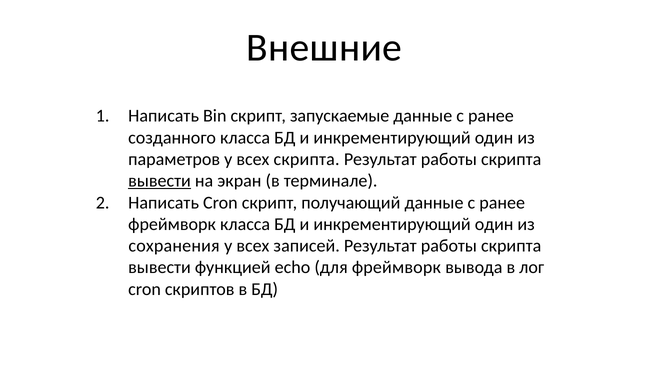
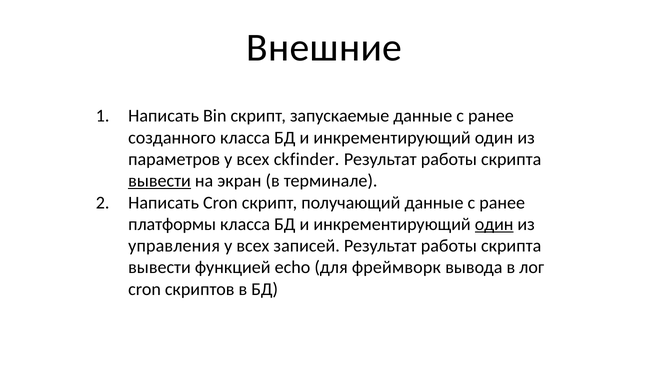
всех скрипта: скрипта -> ckfinder
фреймворк at (172, 224): фреймворк -> платформы
один at (494, 224) underline: none -> present
сохранения: сохранения -> управления
